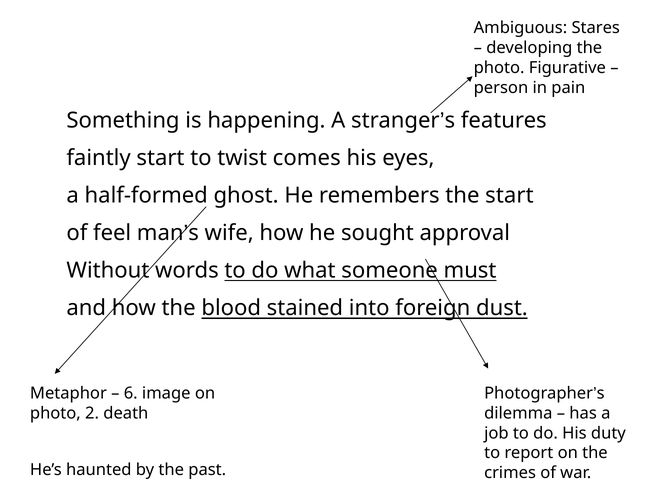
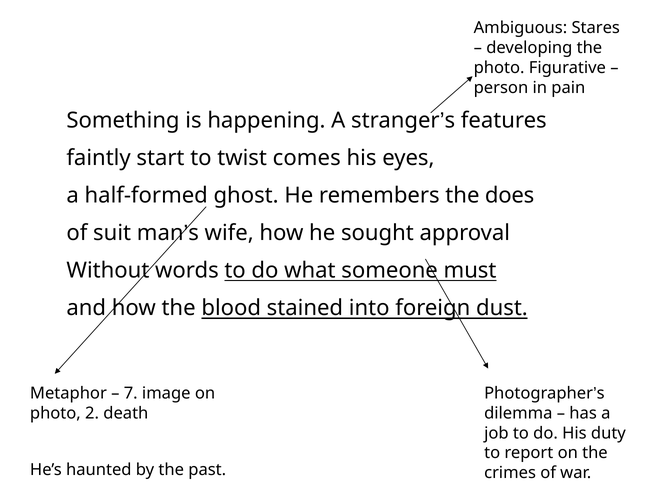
the start: start -> does
feel: feel -> suit
6: 6 -> 7
